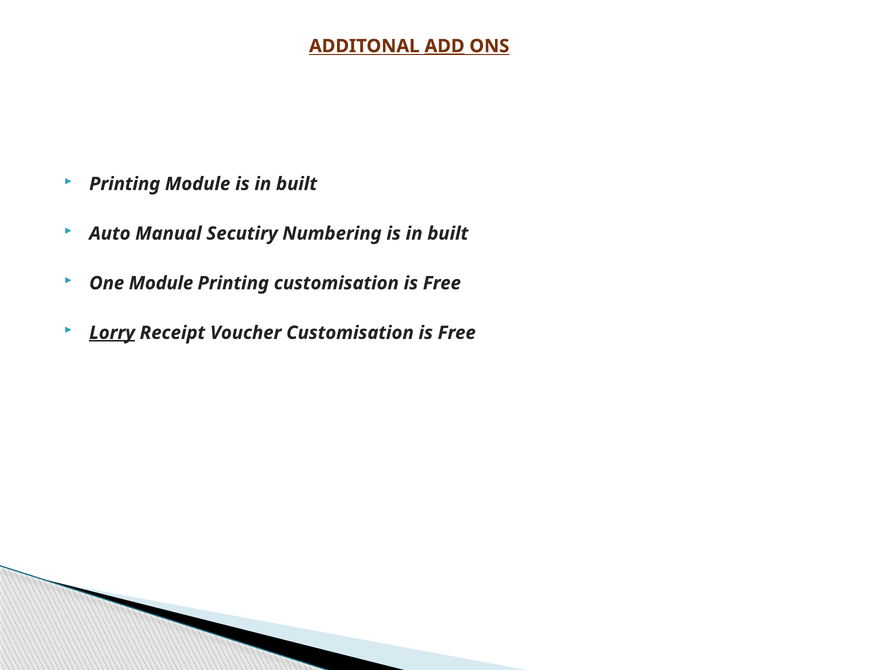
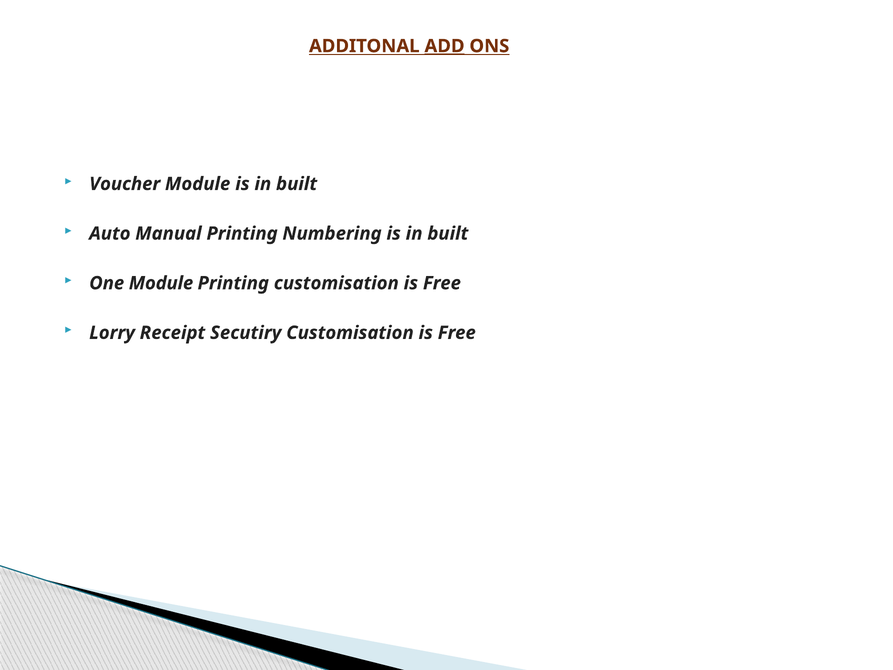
Printing at (125, 184): Printing -> Voucher
Manual Secutiry: Secutiry -> Printing
Lorry underline: present -> none
Voucher: Voucher -> Secutiry
